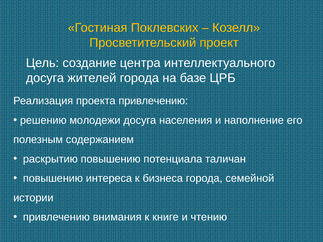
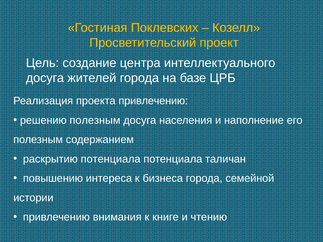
решению молодежи: молодежи -> полезным
раскрытию повышению: повышению -> потенциала
